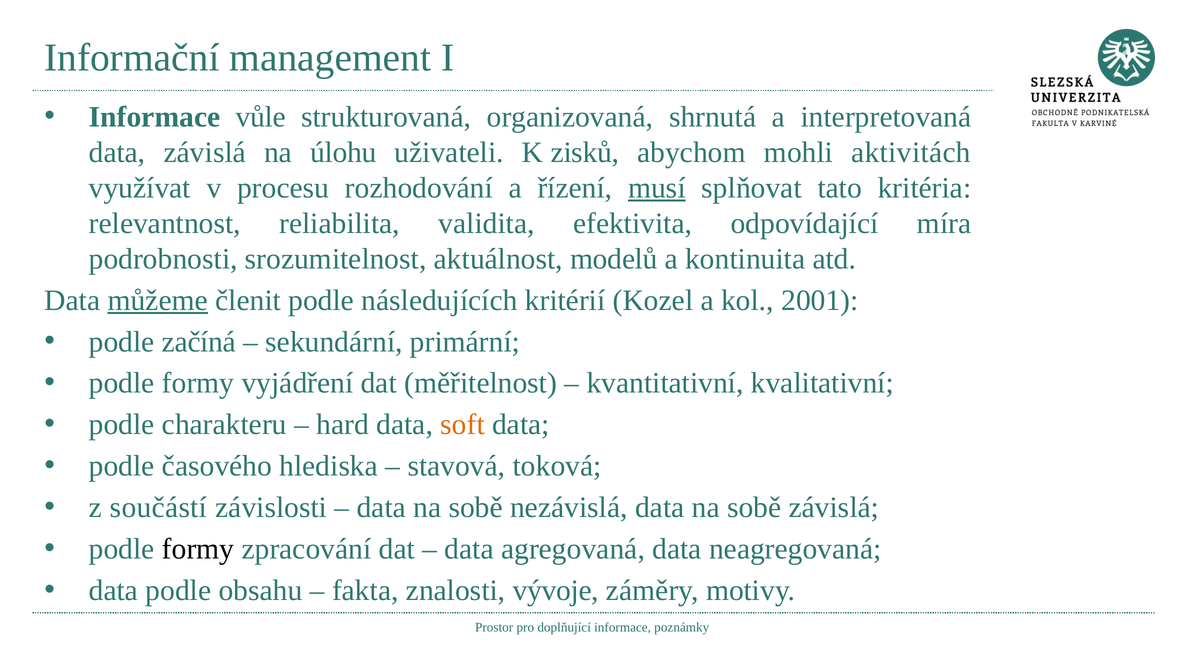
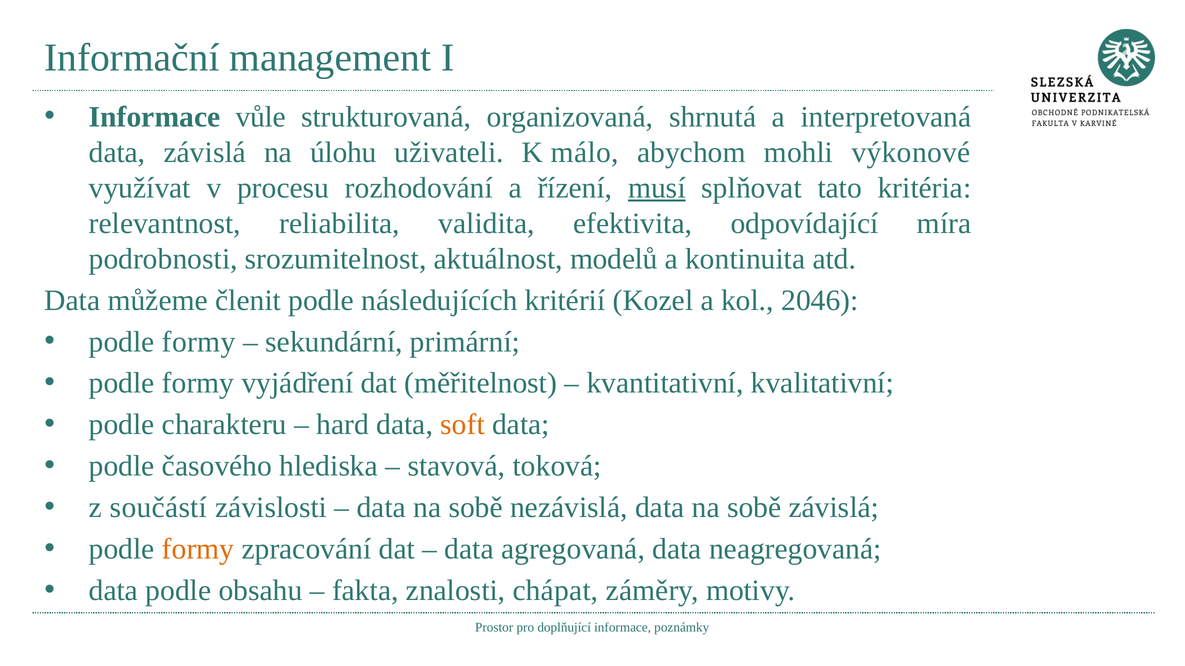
zisků: zisků -> málo
aktivitách: aktivitách -> výkonové
můžeme underline: present -> none
2001: 2001 -> 2046
začíná at (199, 342): začíná -> formy
formy at (198, 549) colour: black -> orange
vývoje: vývoje -> chápat
